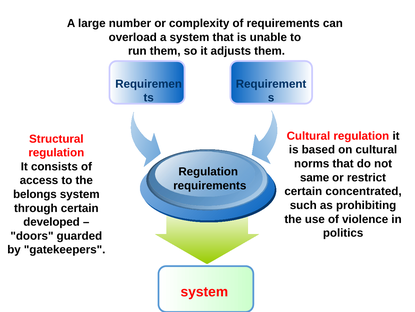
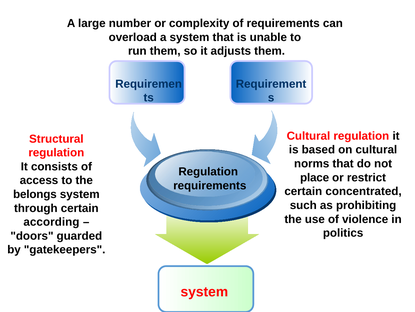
same: same -> place
developed: developed -> according
